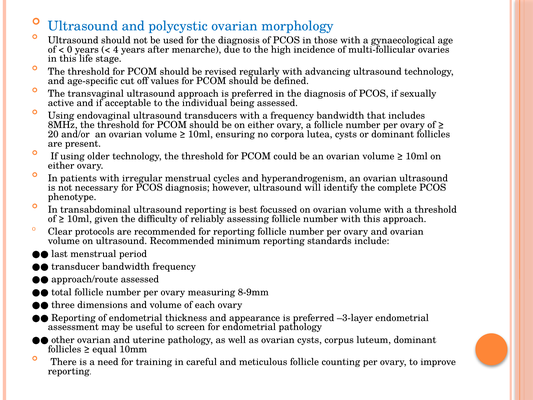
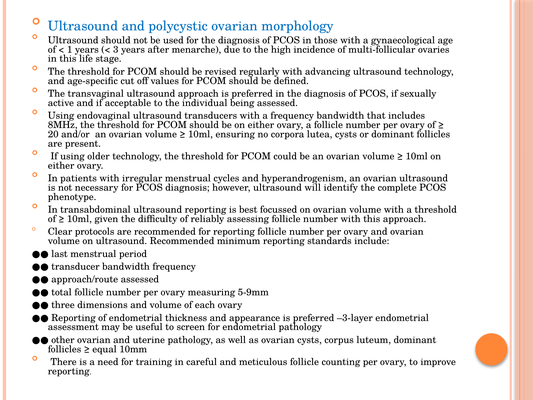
0: 0 -> 1
4: 4 -> 3
8-9mm: 8-9mm -> 5-9mm
